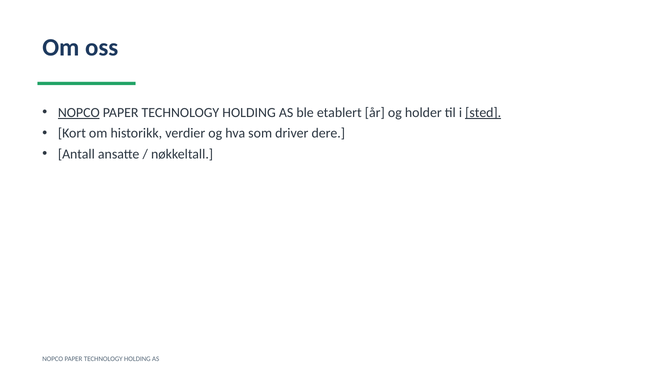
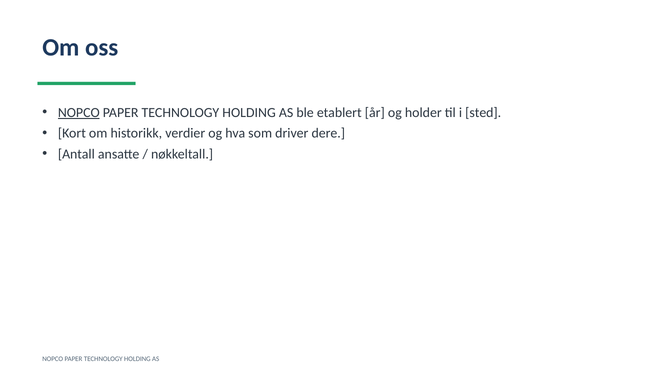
sted underline: present -> none
